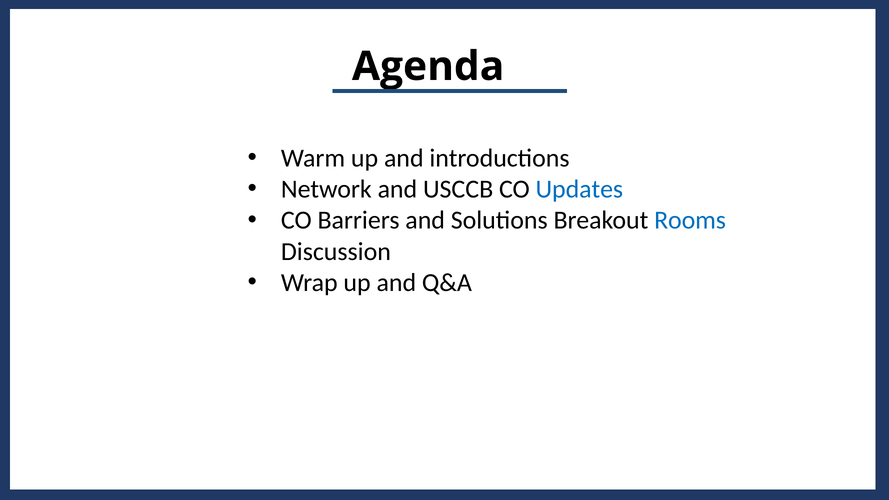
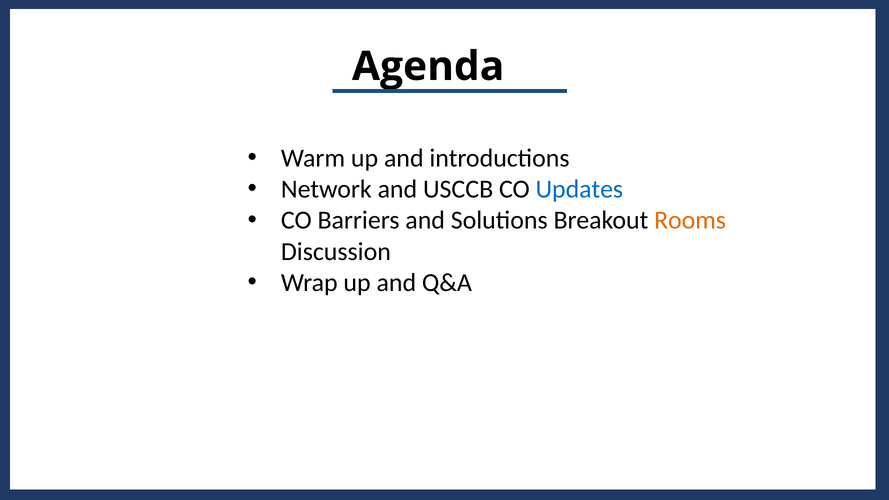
Rooms colour: blue -> orange
